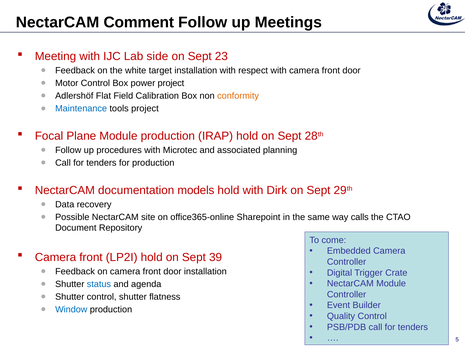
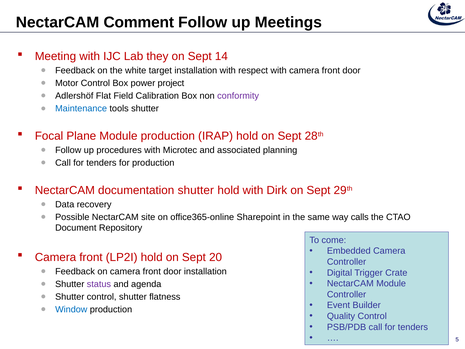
side: side -> they
23: 23 -> 14
conformity colour: orange -> purple
tools project: project -> shutter
documentation models: models -> shutter
39: 39 -> 20
status colour: blue -> purple
